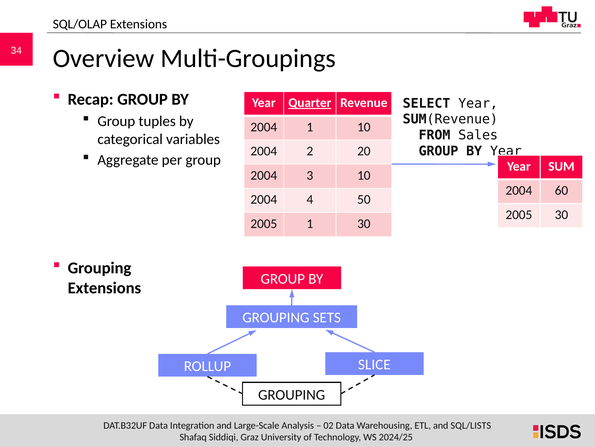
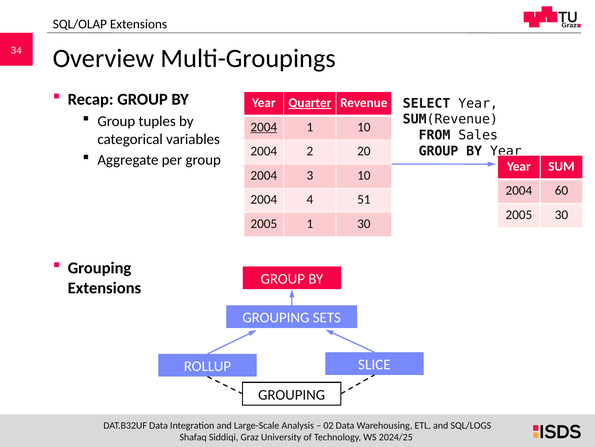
2004 at (264, 127) underline: none -> present
50: 50 -> 51
SQL/LISTS: SQL/LISTS -> SQL/LOGS
